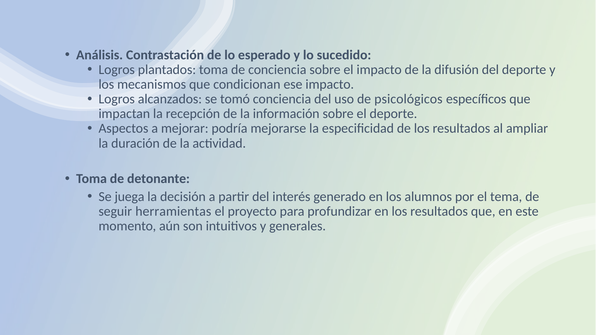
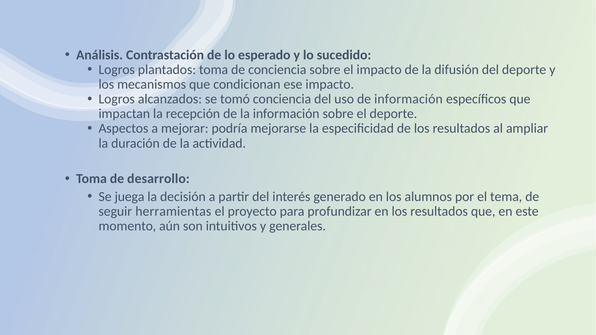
de psicológicos: psicológicos -> información
detonante: detonante -> desarrollo
